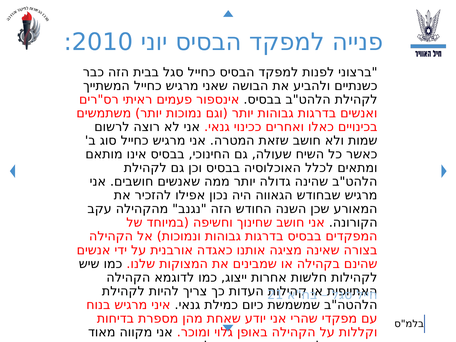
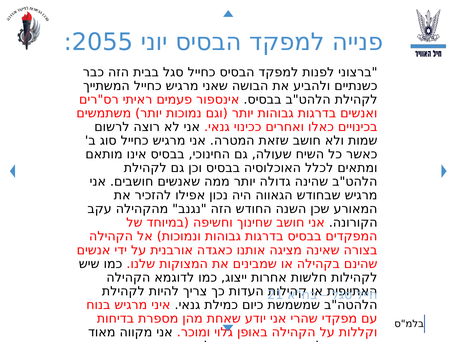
2010: 2010 -> 2055
